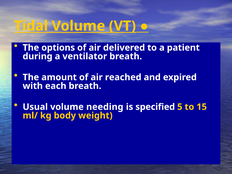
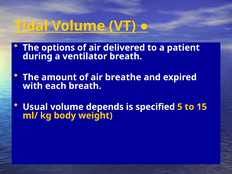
reached: reached -> breathe
needing: needing -> depends
